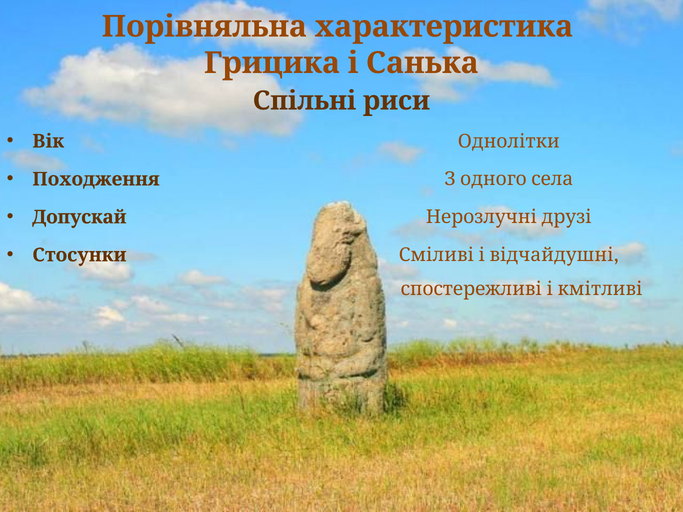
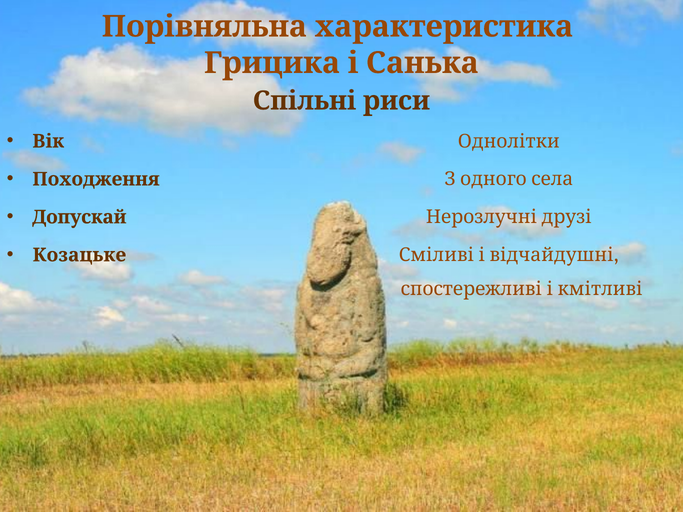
Стосунки: Стосунки -> Козацьке
